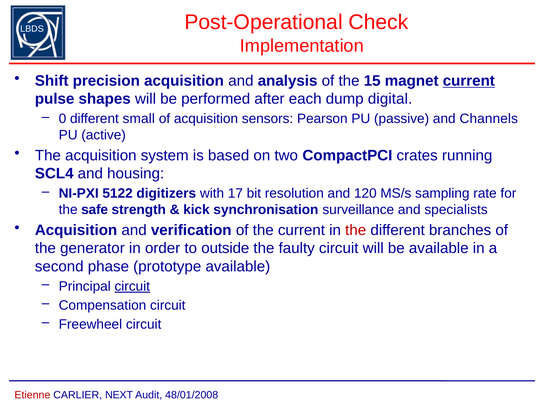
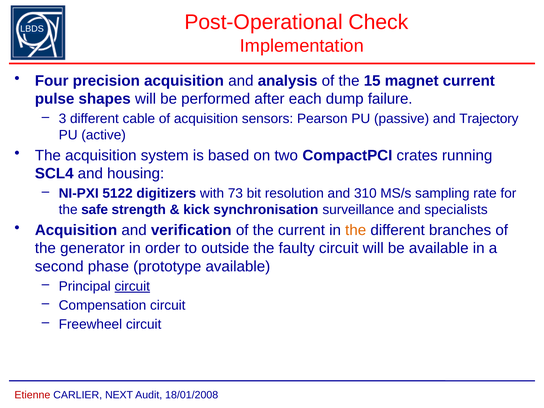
Shift: Shift -> Four
current at (469, 81) underline: present -> none
digital: digital -> failure
0: 0 -> 3
small: small -> cable
Channels: Channels -> Trajectory
17: 17 -> 73
120: 120 -> 310
the at (356, 230) colour: red -> orange
48/01/2008: 48/01/2008 -> 18/01/2008
